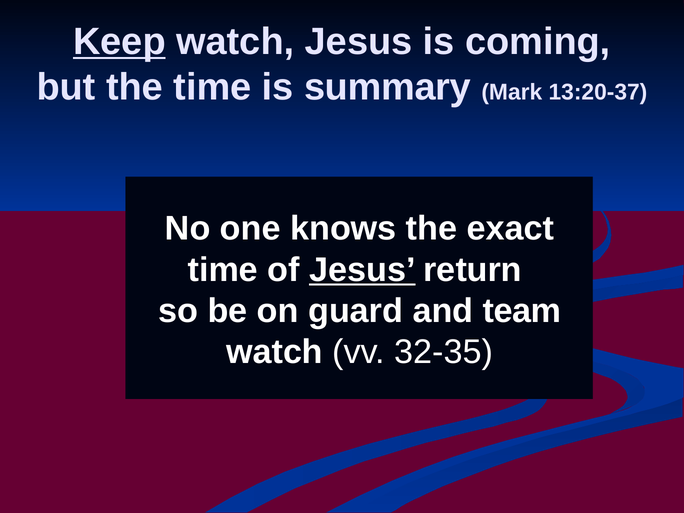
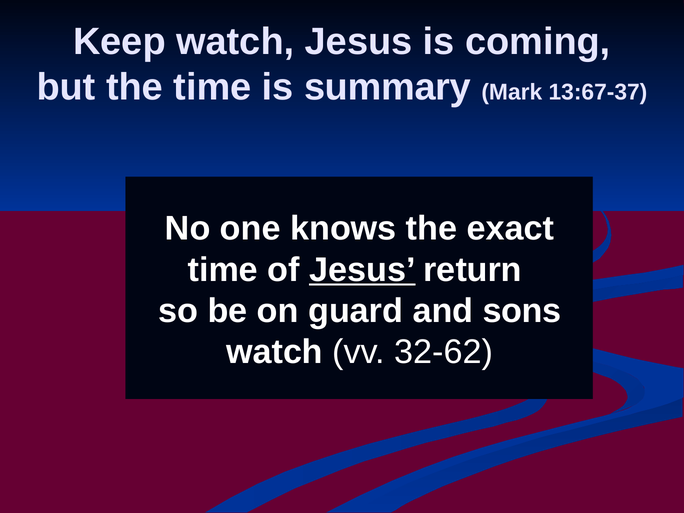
Keep underline: present -> none
13:20-37: 13:20-37 -> 13:67-37
team: team -> sons
32-35: 32-35 -> 32-62
